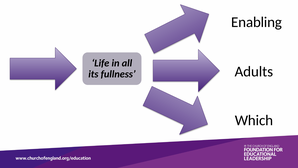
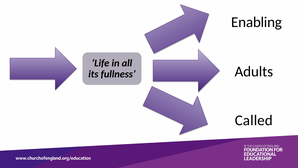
Which: Which -> Called
